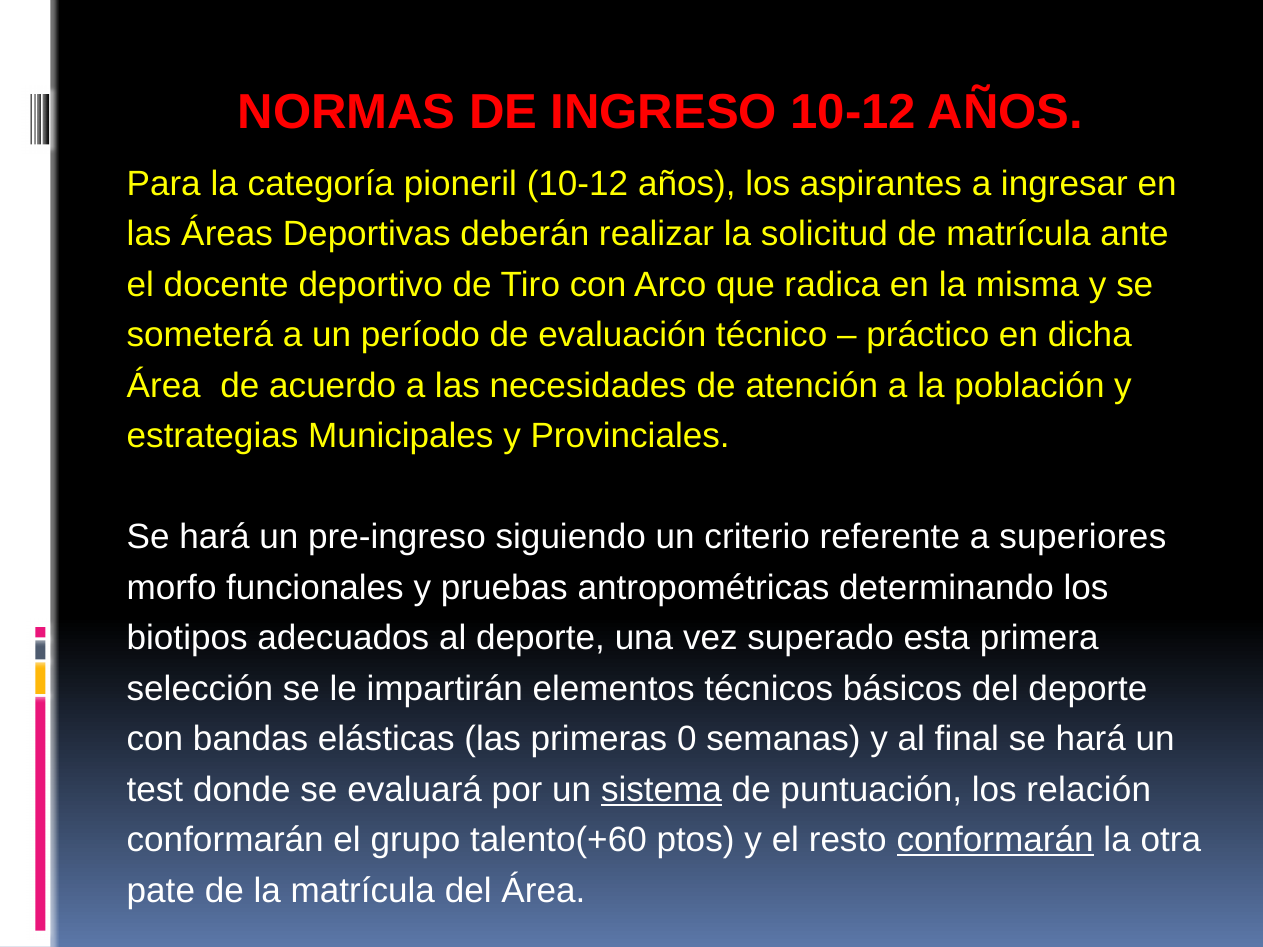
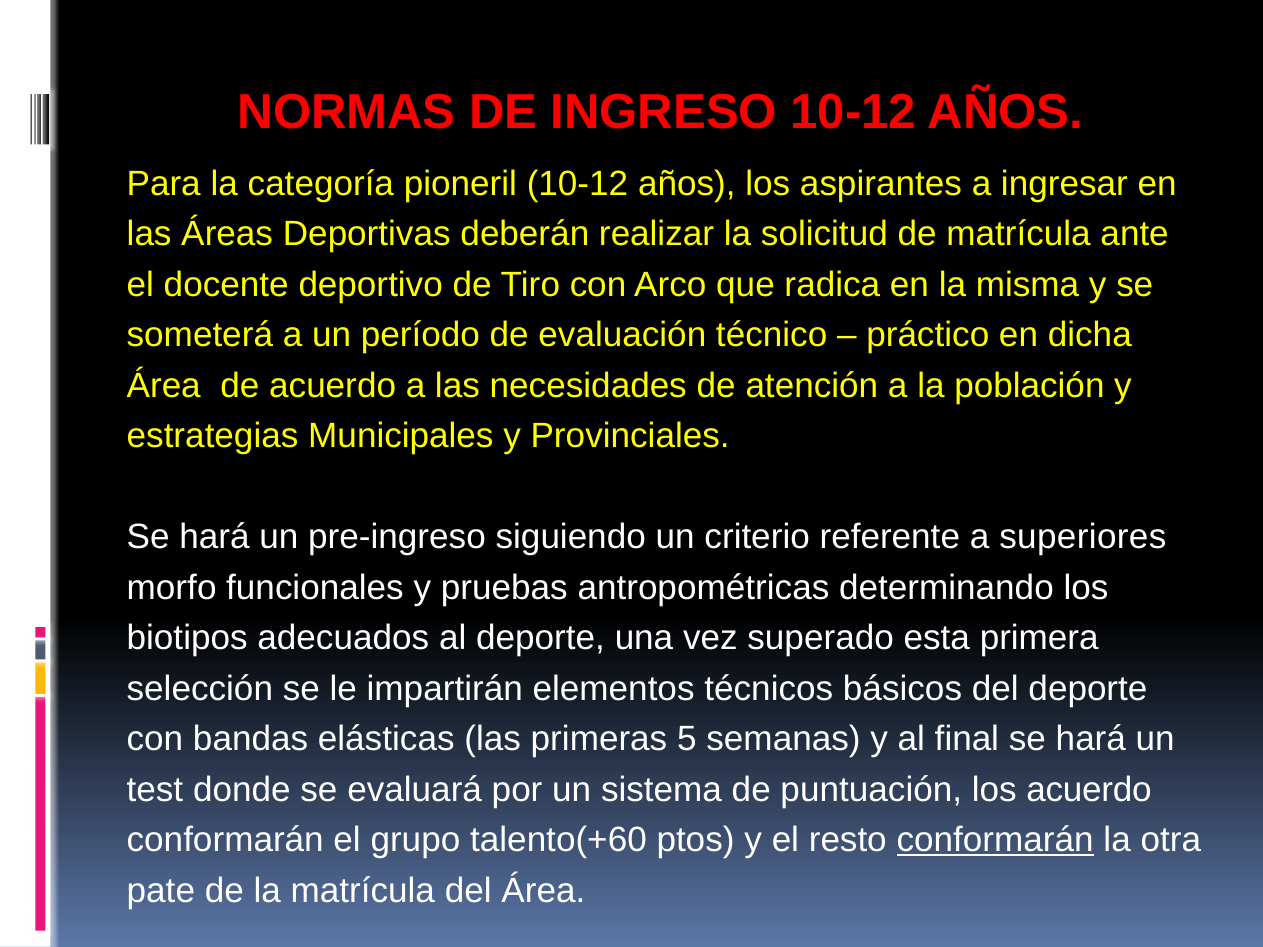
0: 0 -> 5
sistema underline: present -> none
los relación: relación -> acuerdo
